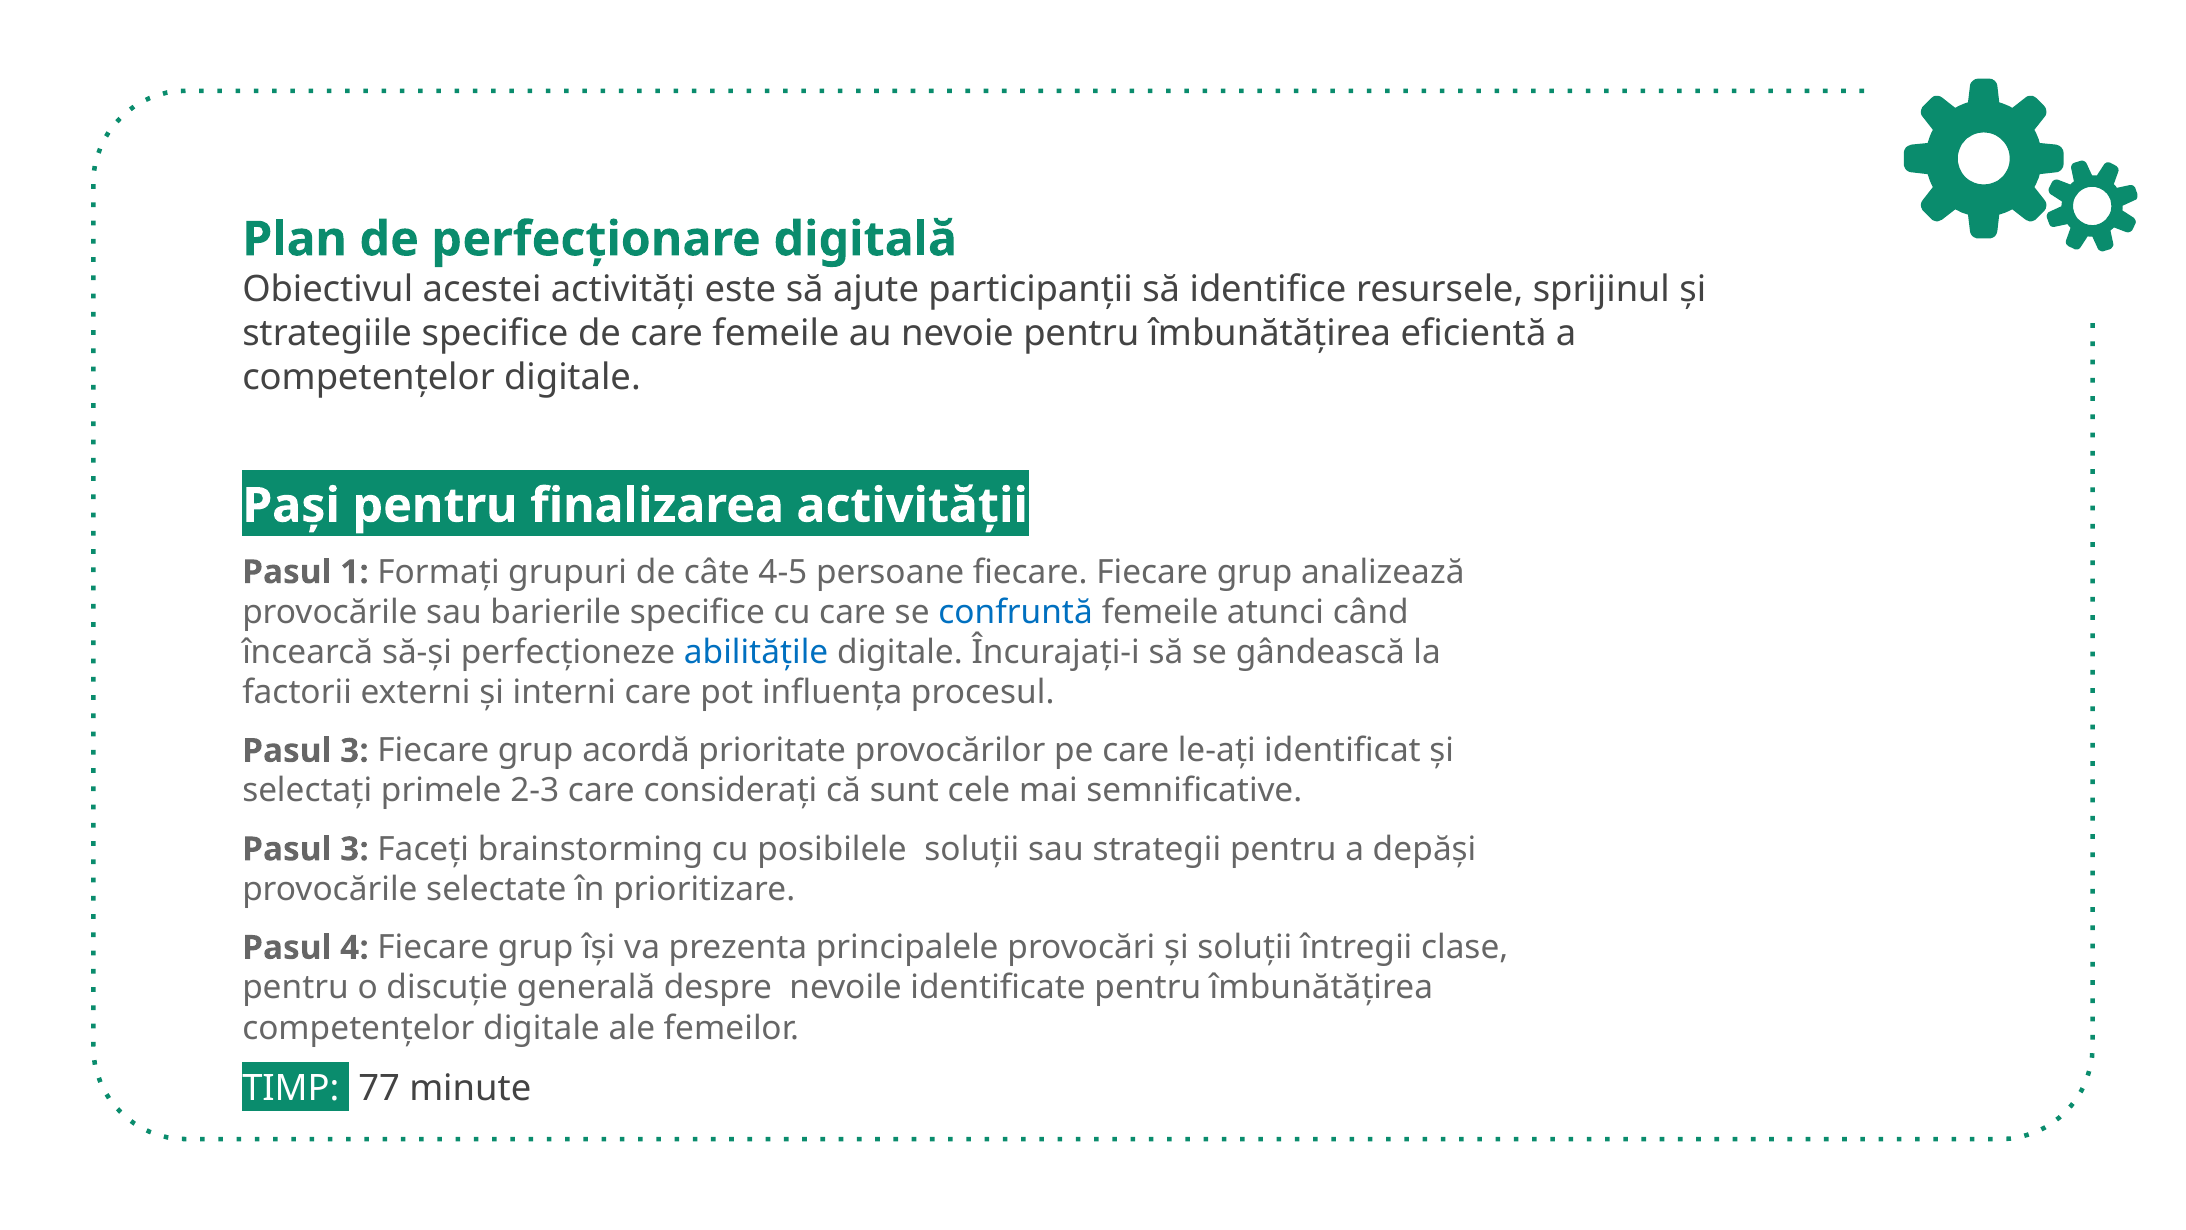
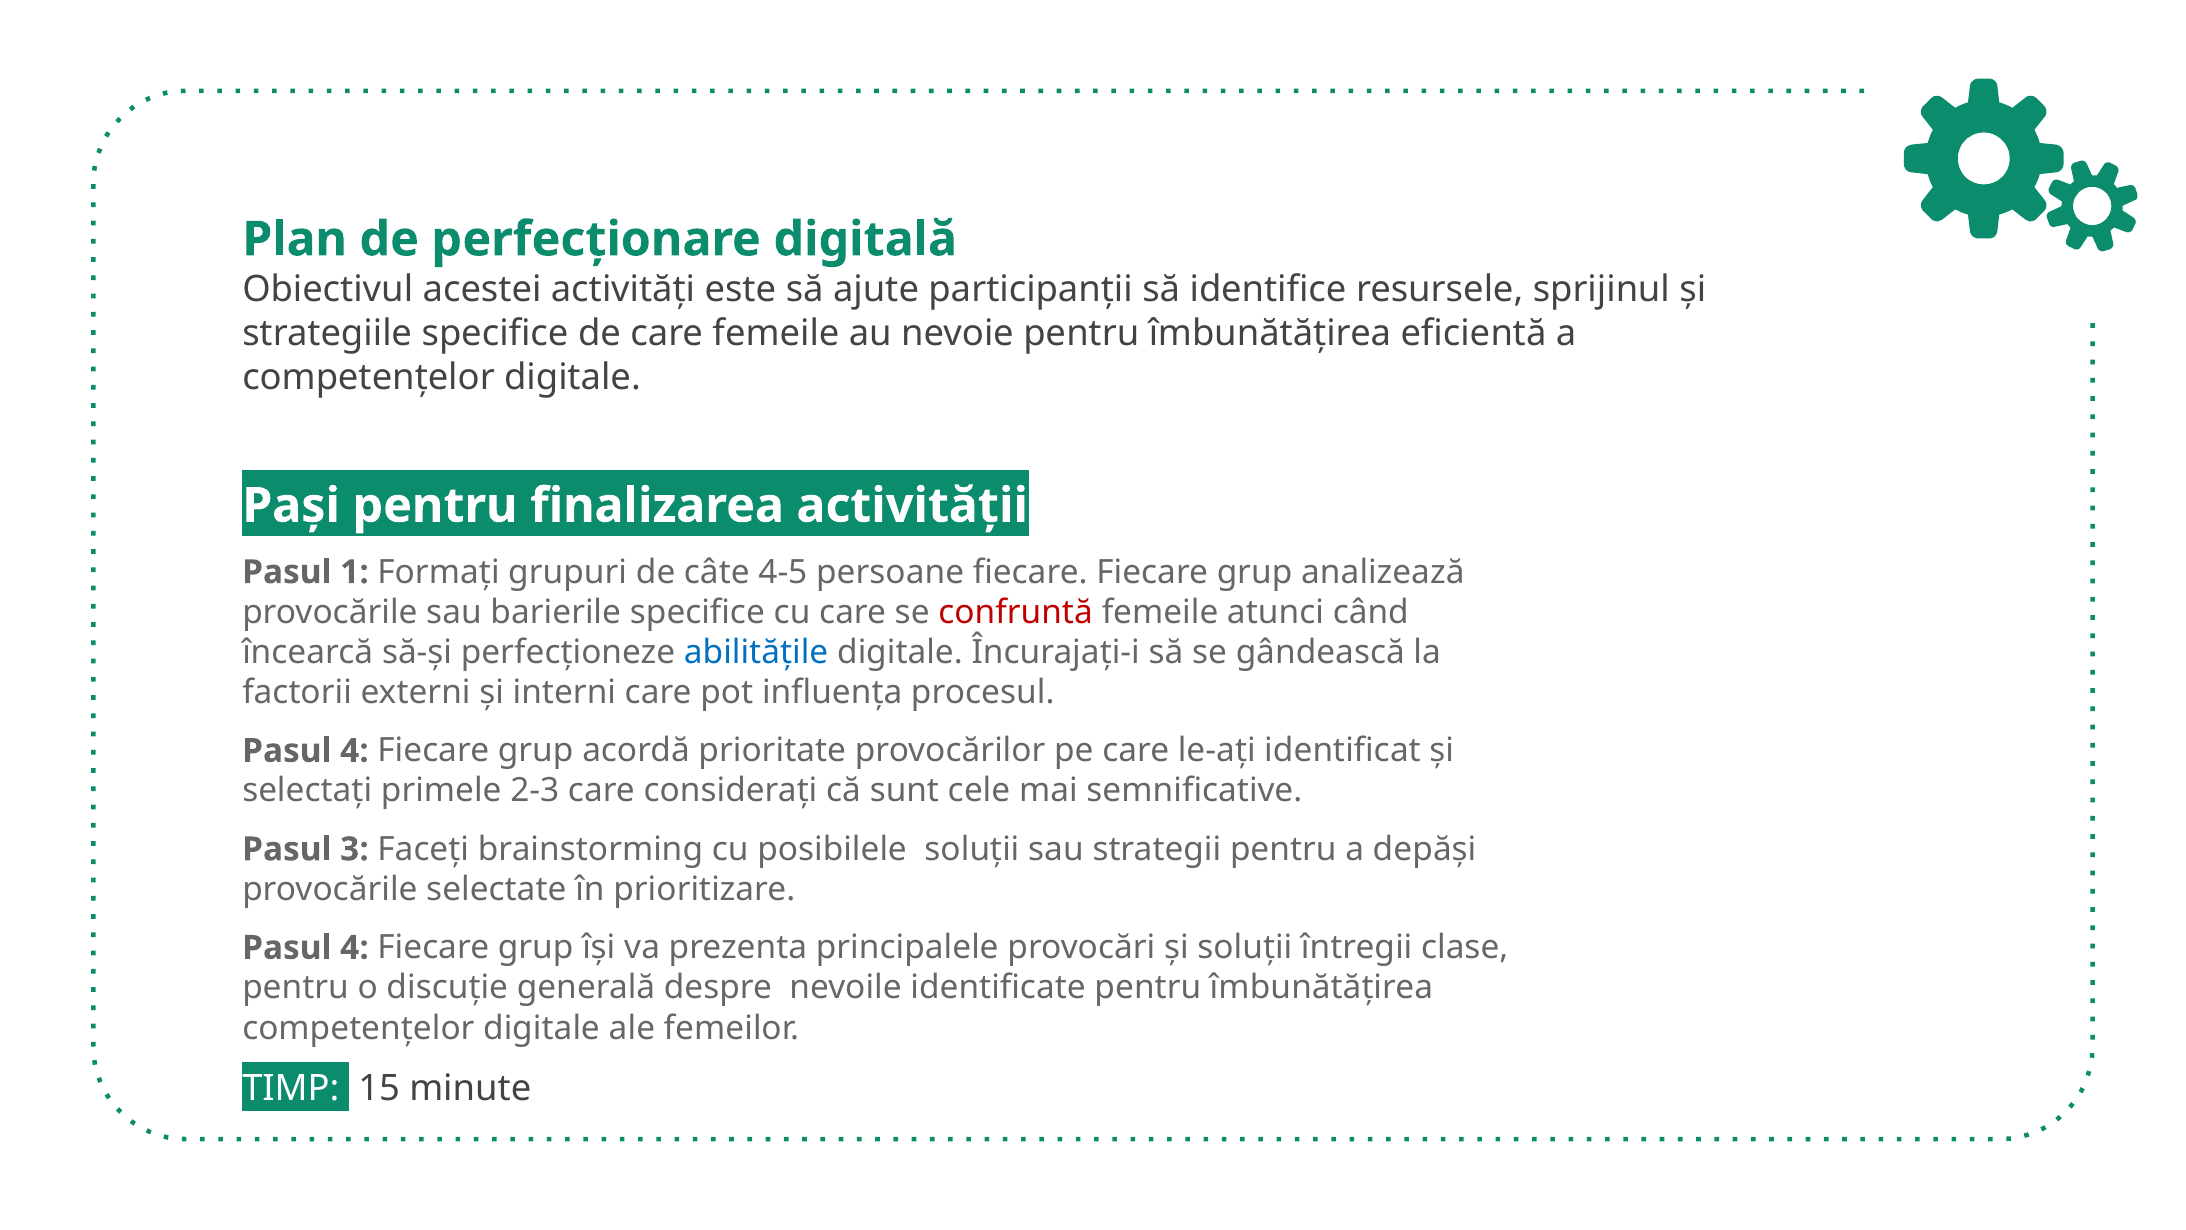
confruntă colour: blue -> red
3 at (354, 751): 3 -> 4
77: 77 -> 15
